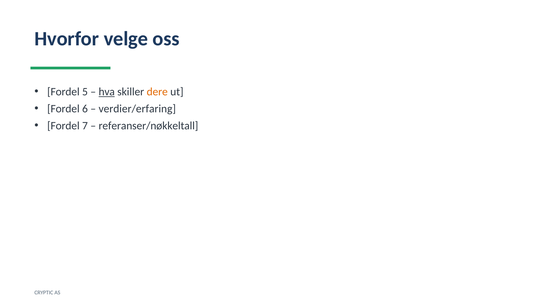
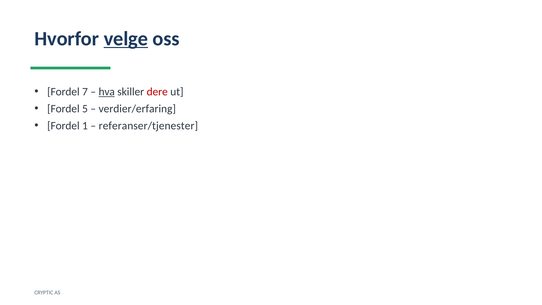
velge underline: none -> present
5: 5 -> 7
dere colour: orange -> red
6: 6 -> 5
7: 7 -> 1
referanser/nøkkeltall: referanser/nøkkeltall -> referanser/tjenester
